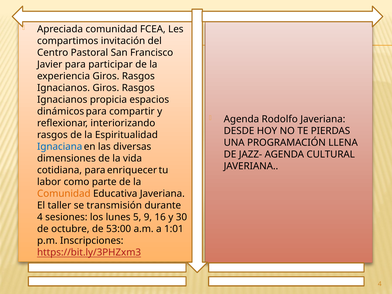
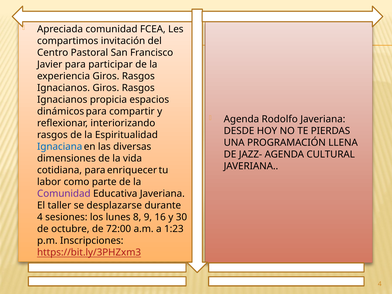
Comunidad at (64, 194) colour: orange -> purple
transmisión: transmisión -> desplazarse
5: 5 -> 8
53:00: 53:00 -> 72:00
1:01: 1:01 -> 1:23
